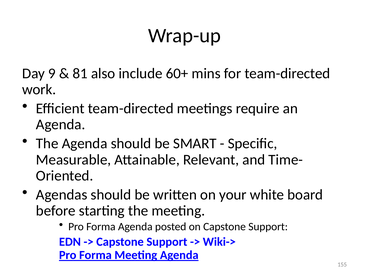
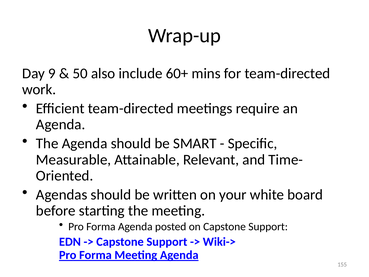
81: 81 -> 50
